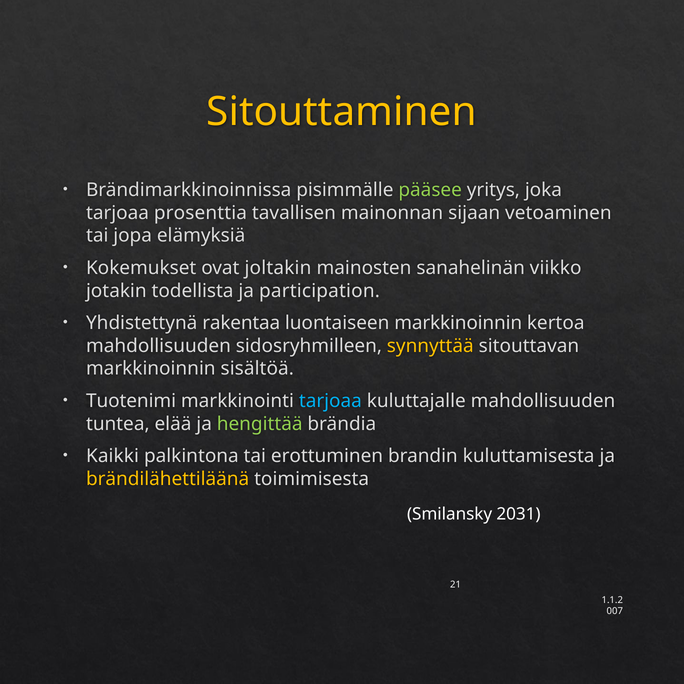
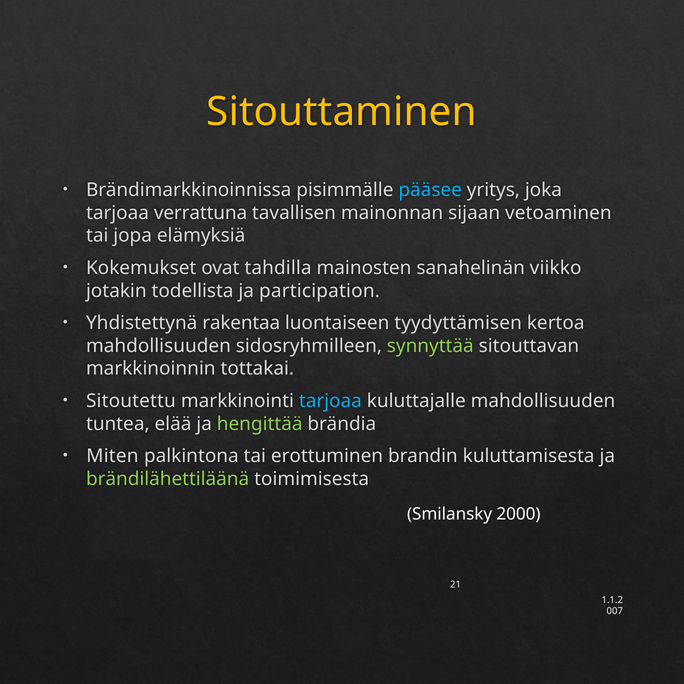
pääsee colour: light green -> light blue
prosenttia: prosenttia -> verrattuna
joltakin: joltakin -> tahdilla
luontaiseen markkinoinnin: markkinoinnin -> tyydyttämisen
synnyttää colour: yellow -> light green
sisältöä: sisältöä -> tottakai
Tuotenimi: Tuotenimi -> Sitoutettu
Kaikki: Kaikki -> Miten
brändilähettiläänä colour: yellow -> light green
2031: 2031 -> 2000
